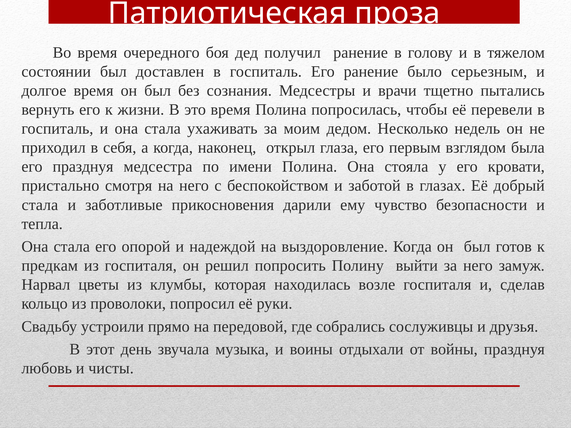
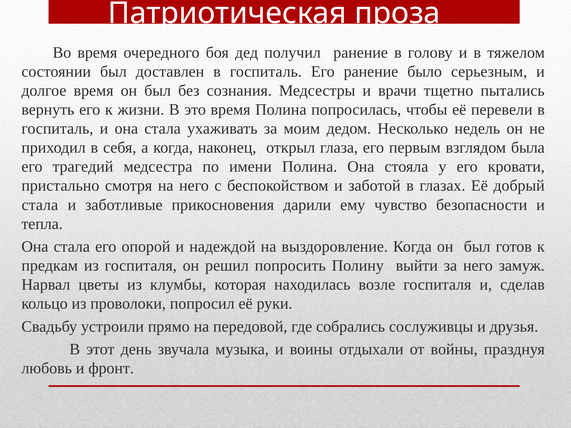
его празднуя: празднуя -> трагедий
чисты: чисты -> фронт
